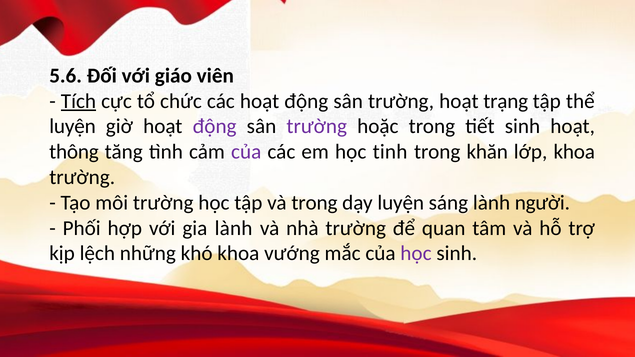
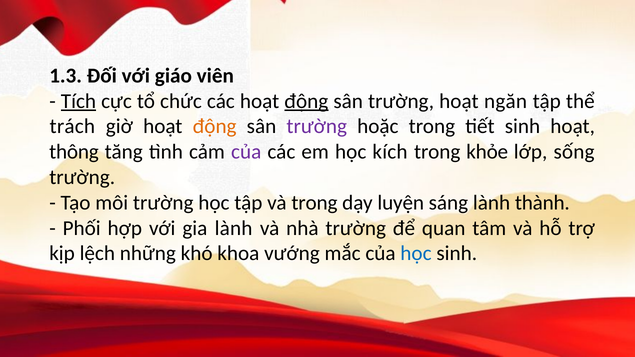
5.6: 5.6 -> 1.3
động at (306, 101) underline: none -> present
trạng: trạng -> ngăn
luyện at (73, 127): luyện -> trách
động at (215, 127) colour: purple -> orange
tinh: tinh -> kích
khăn: khăn -> khỏe
lớp khoa: khoa -> sống
người: người -> thành
học at (416, 254) colour: purple -> blue
